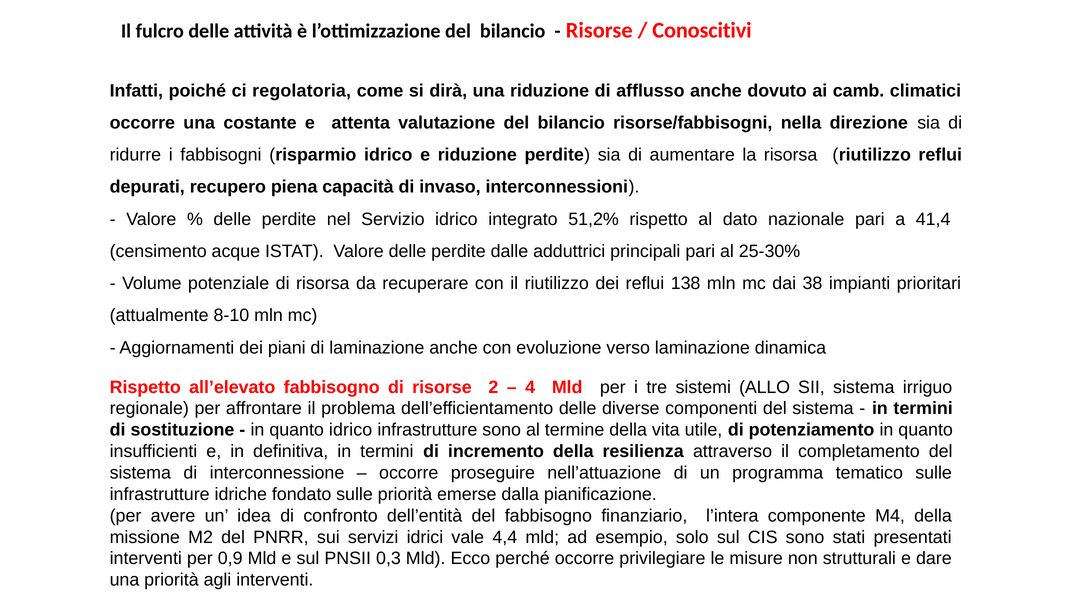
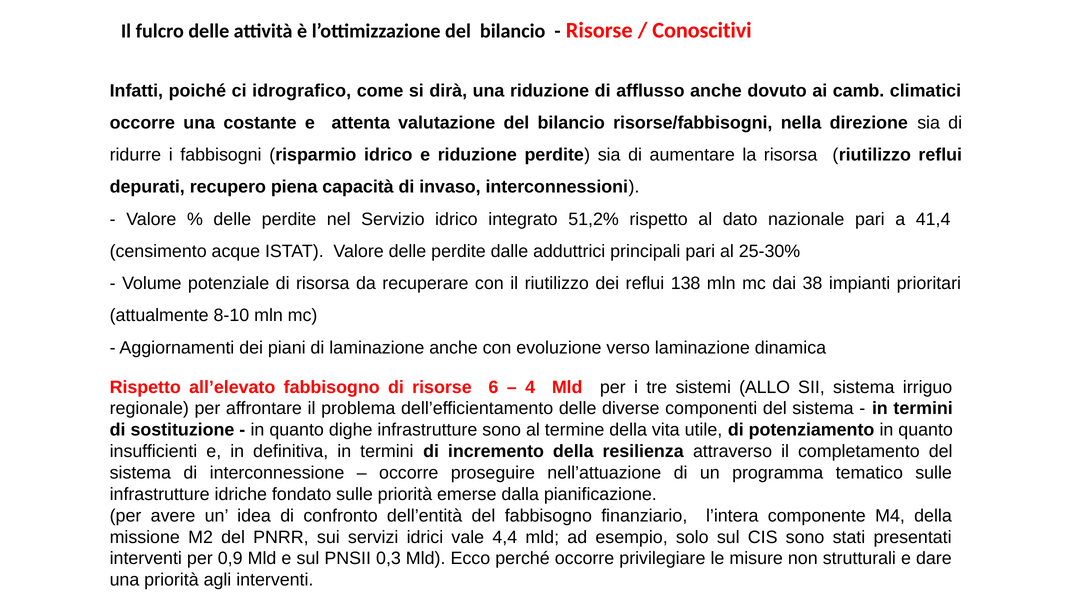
regolatoria: regolatoria -> idrografico
2: 2 -> 6
quanto idrico: idrico -> dighe
